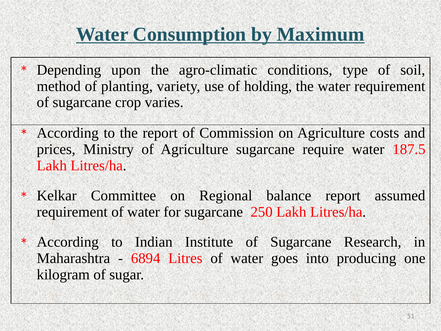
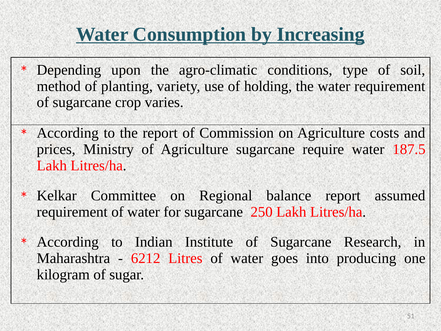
Maximum: Maximum -> Increasing
6894: 6894 -> 6212
